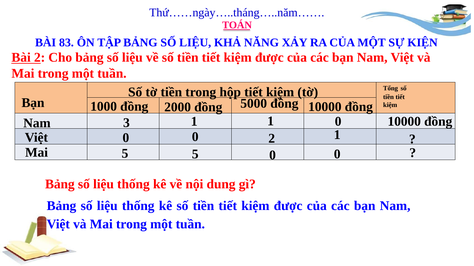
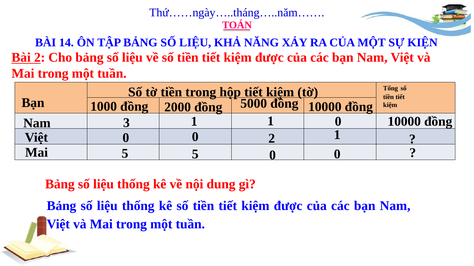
83: 83 -> 14
